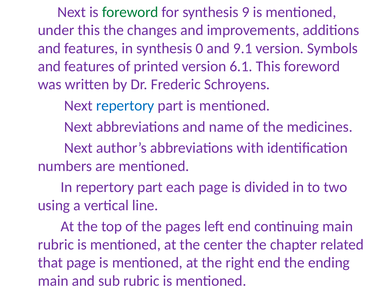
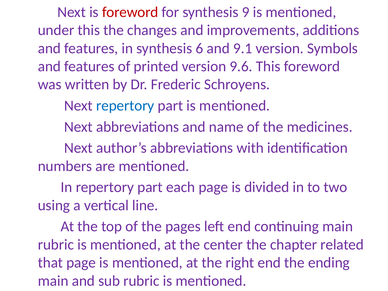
foreword at (130, 12) colour: green -> red
0: 0 -> 6
6.1: 6.1 -> 9.6
